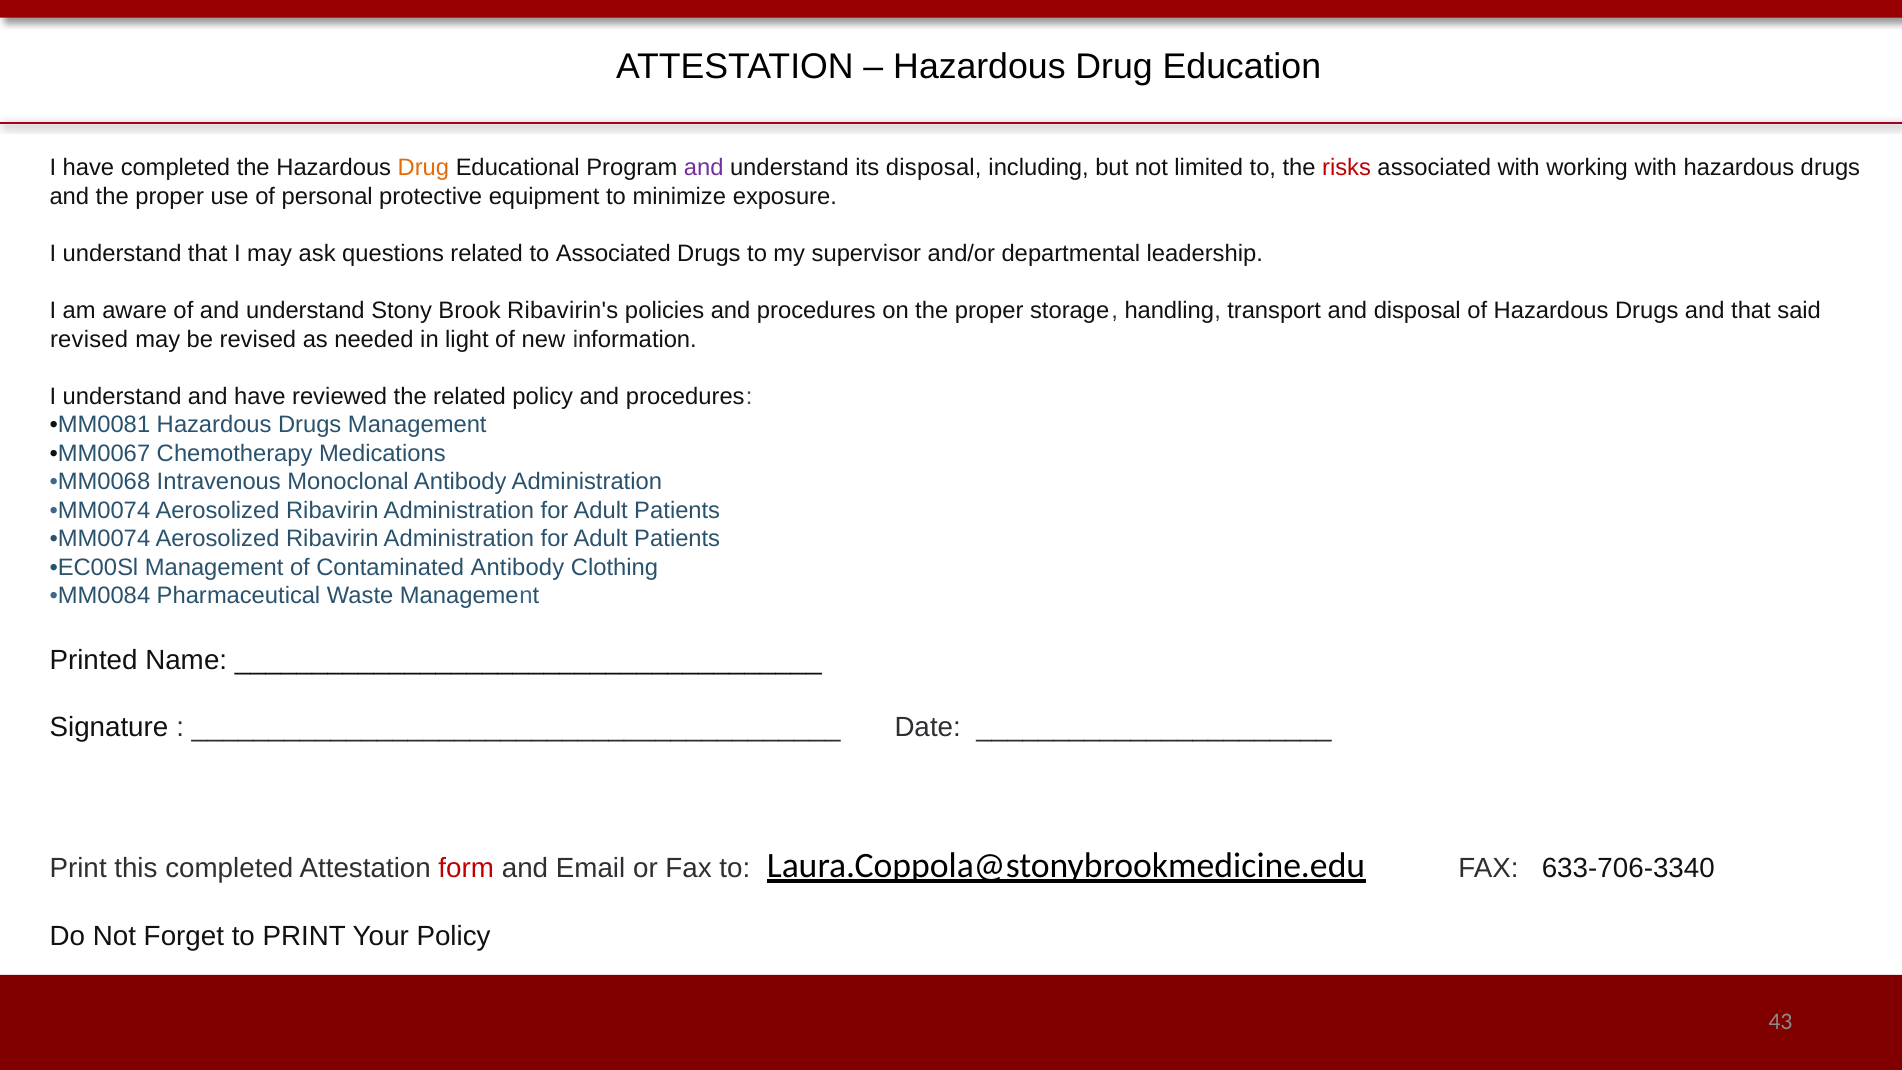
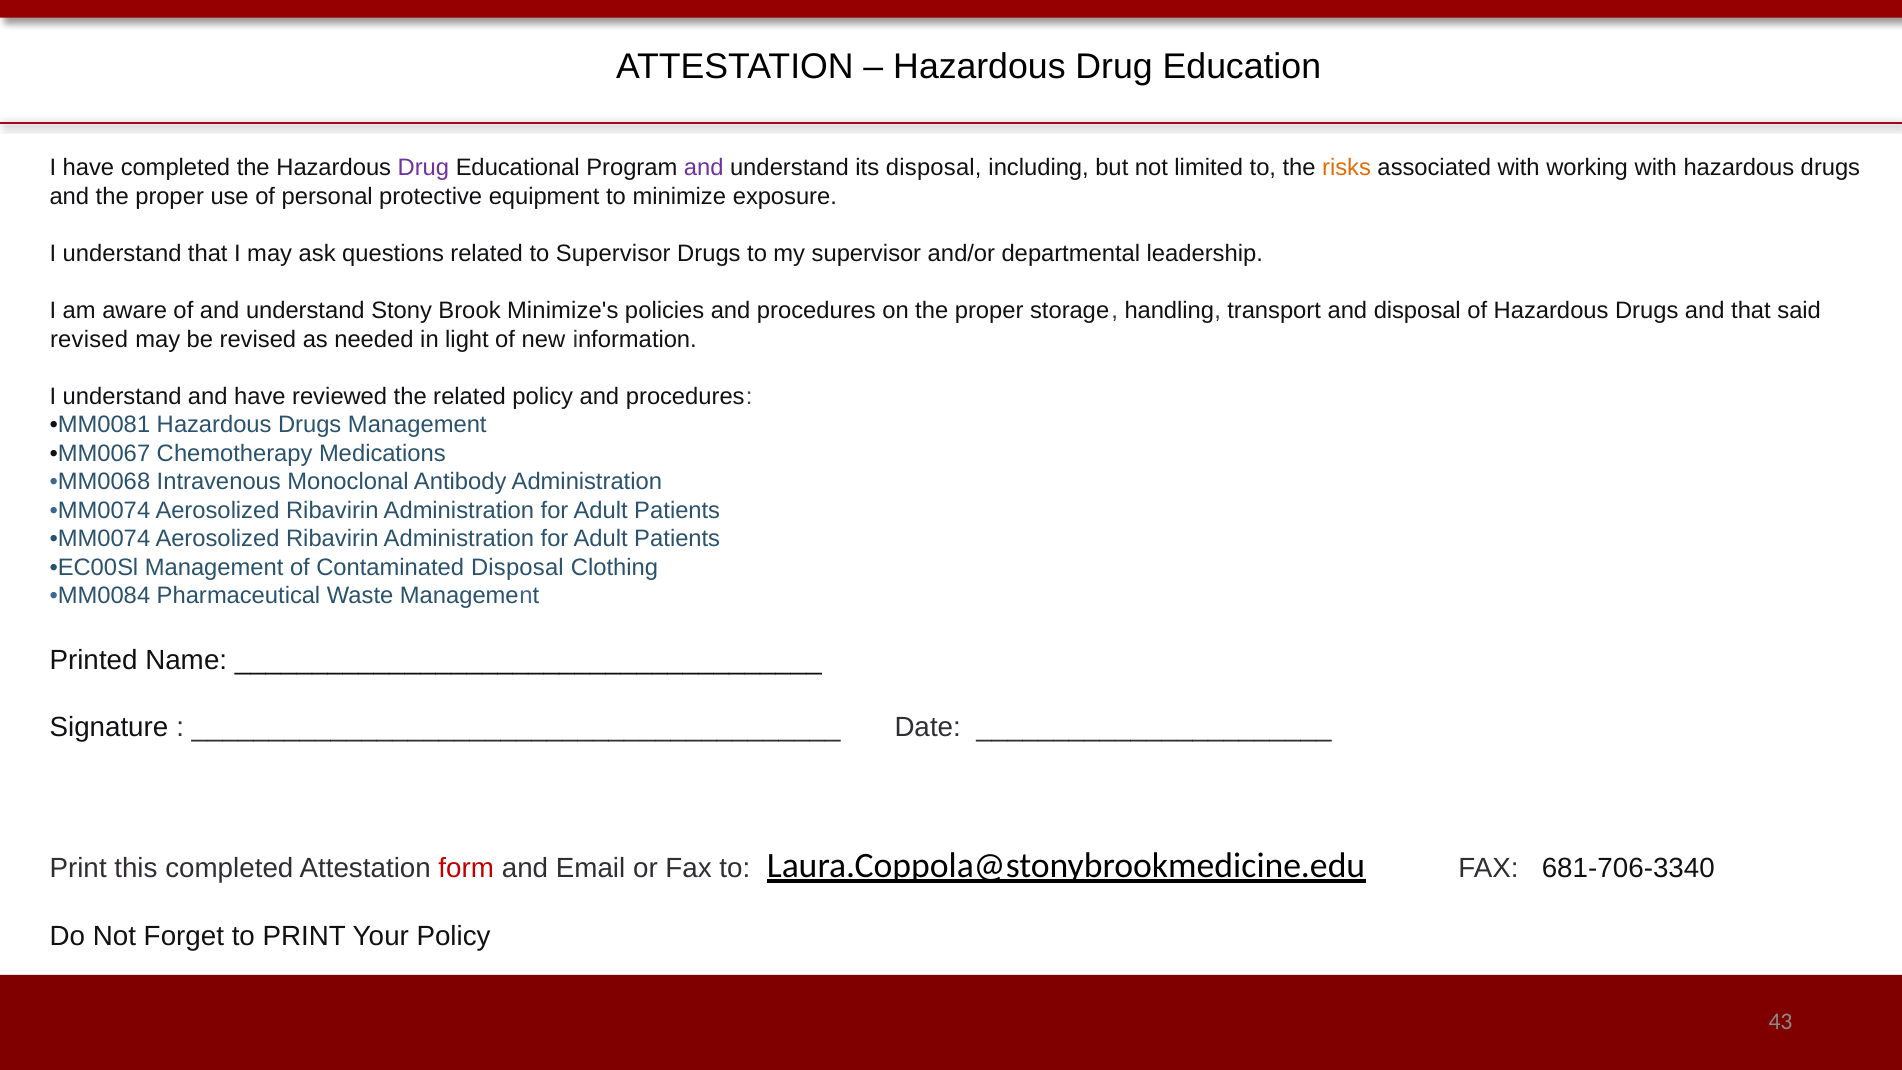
Drug at (423, 168) colour: orange -> purple
risks colour: red -> orange
to Associated: Associated -> Supervisor
Ribavirin's: Ribavirin's -> Minimize's
Contaminated Antibody: Antibody -> Disposal
633-706-3340: 633-706-3340 -> 681-706-3340
